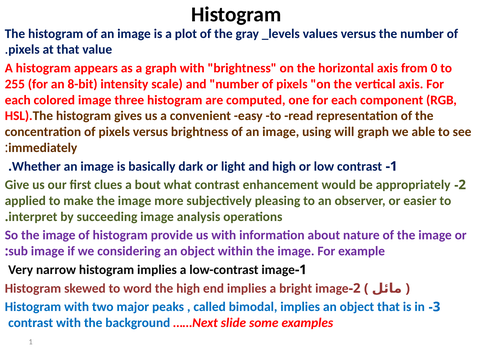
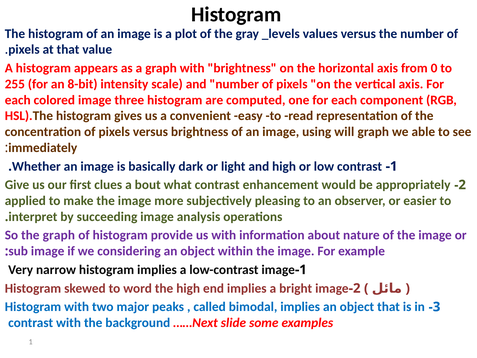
So the image: image -> graph
